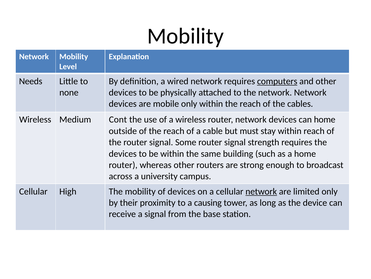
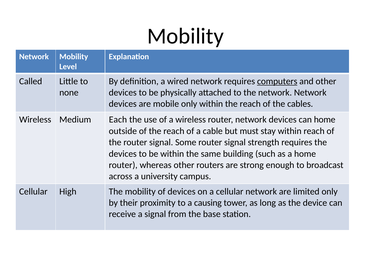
Needs: Needs -> Called
Cont: Cont -> Each
network at (261, 191) underline: present -> none
